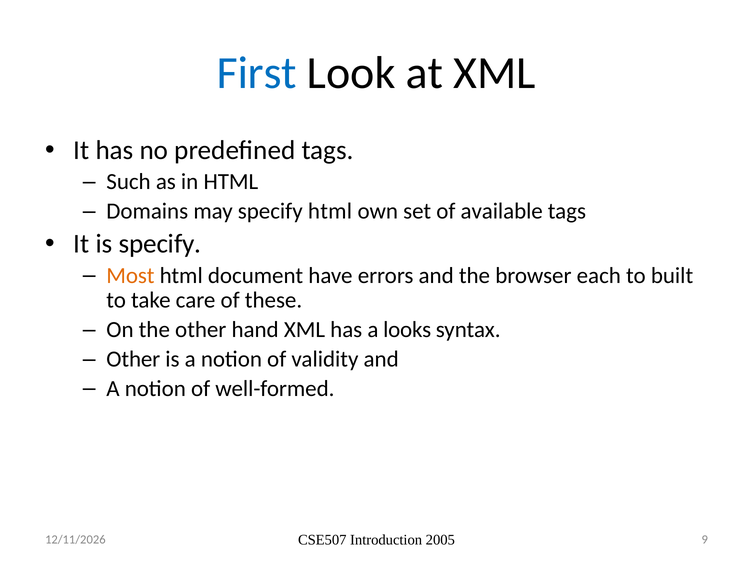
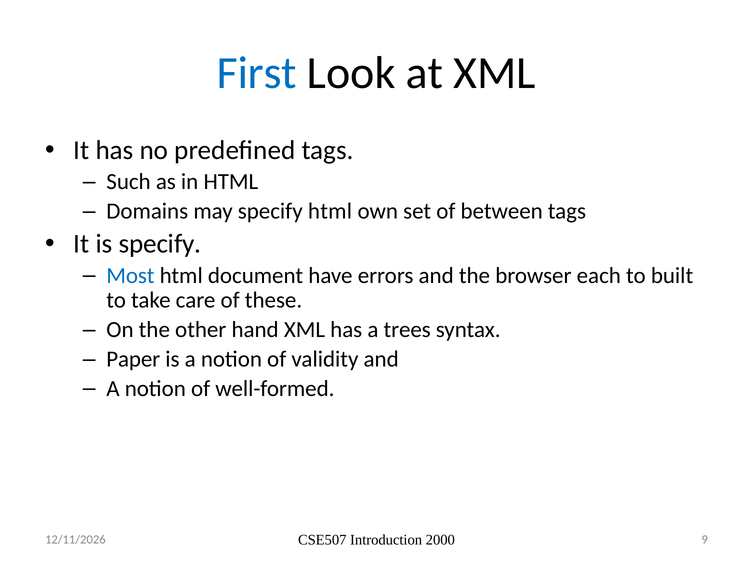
available: available -> between
Most colour: orange -> blue
looks: looks -> trees
Other at (133, 359): Other -> Paper
2005: 2005 -> 2000
